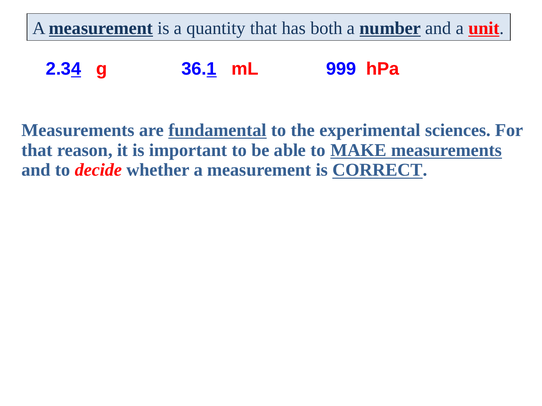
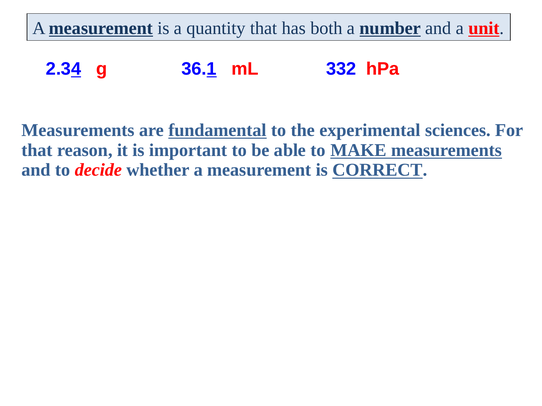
999: 999 -> 332
